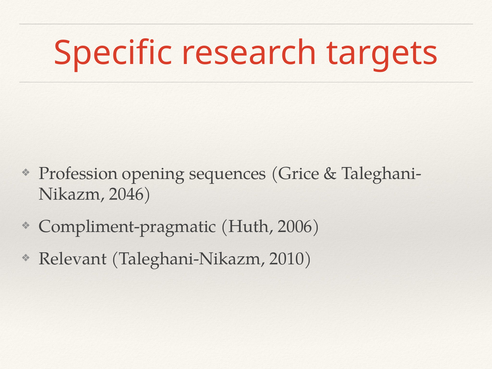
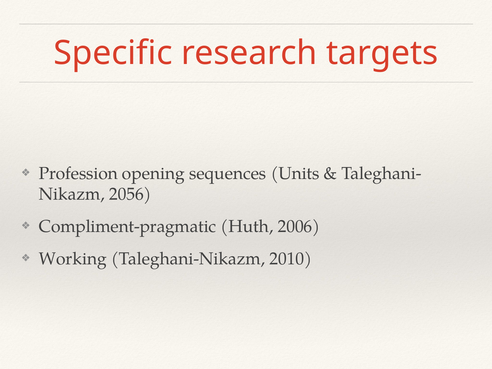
Grice: Grice -> Units
2046: 2046 -> 2056
Relevant: Relevant -> Working
